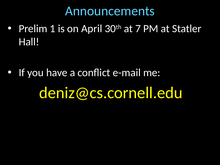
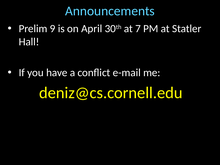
1: 1 -> 9
